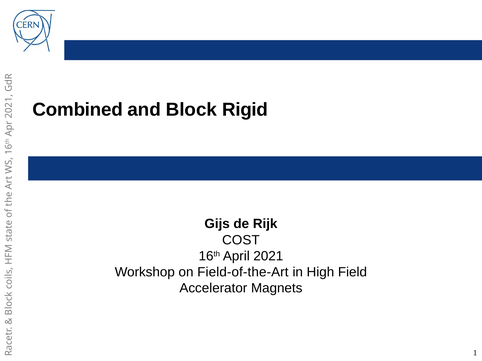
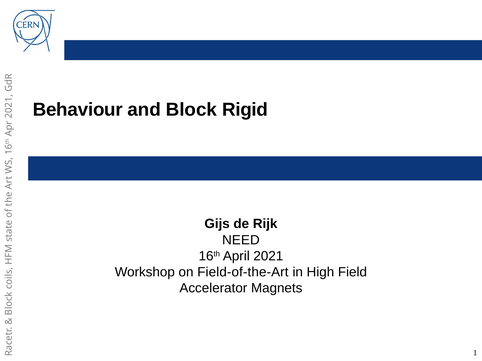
Combined: Combined -> Behaviour
COST: COST -> NEED
